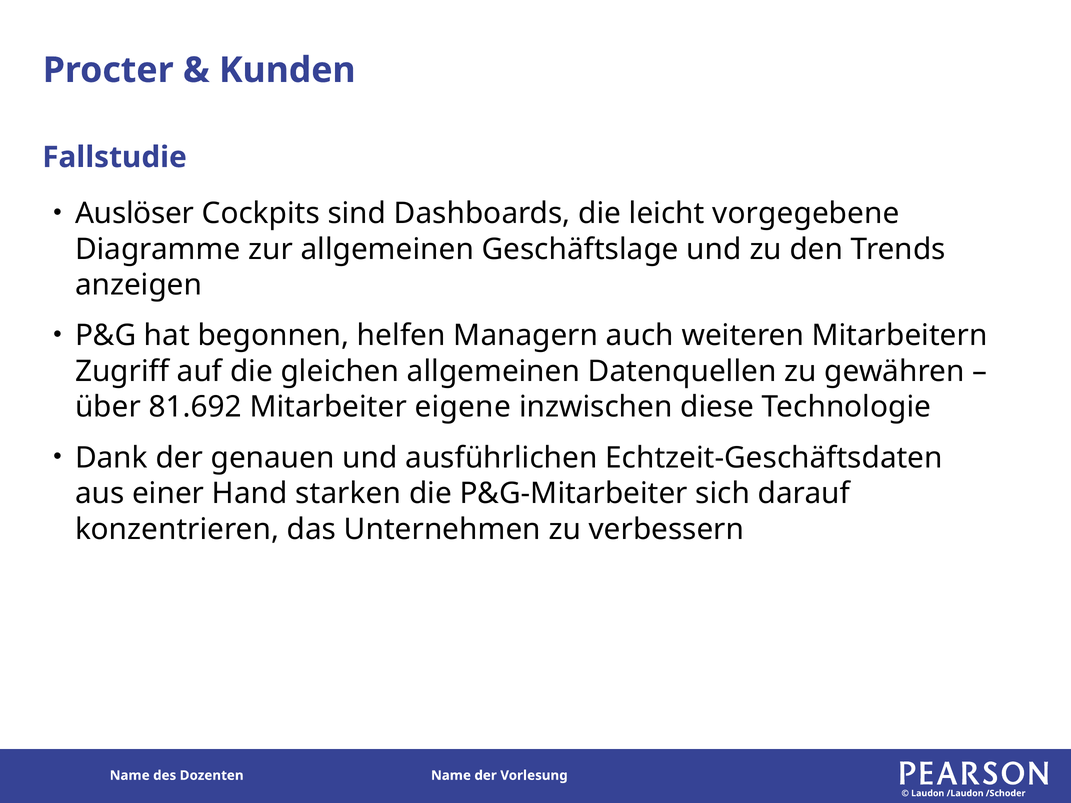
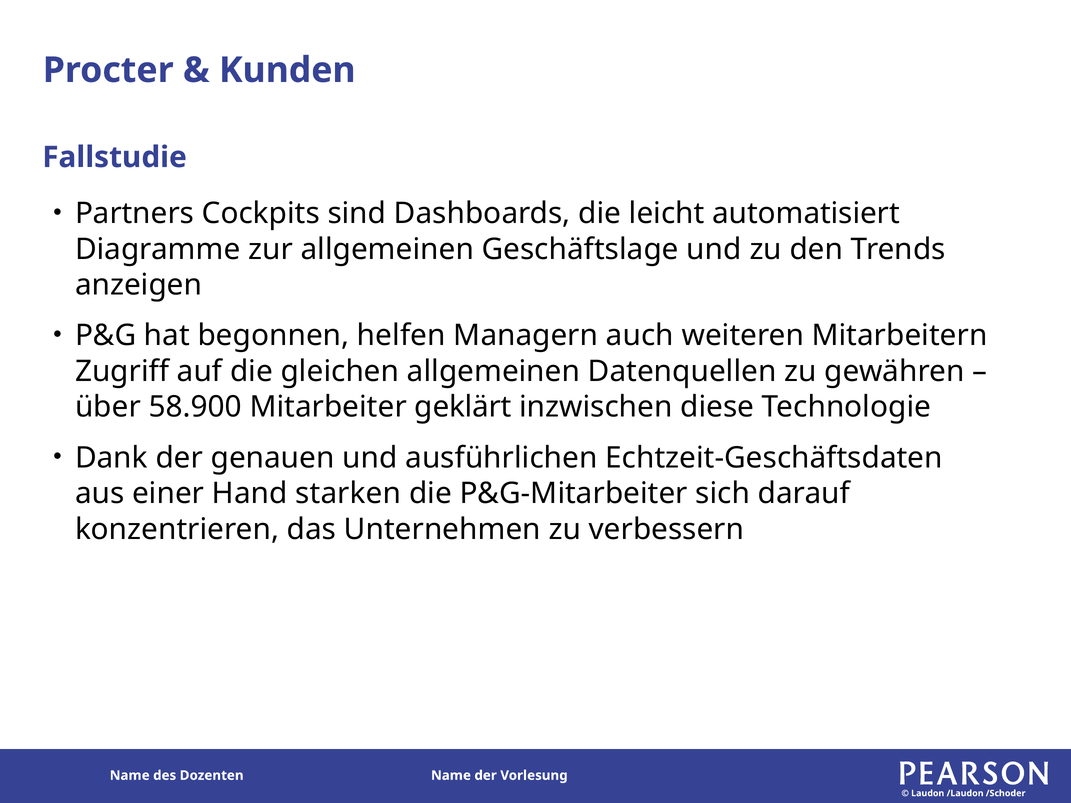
Auslöser: Auslöser -> Partners
vorgegebene: vorgegebene -> automatisiert
81.692: 81.692 -> 58.900
eigene: eigene -> geklärt
